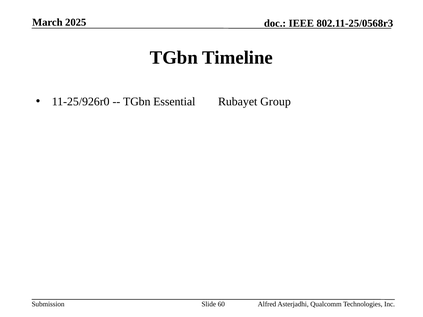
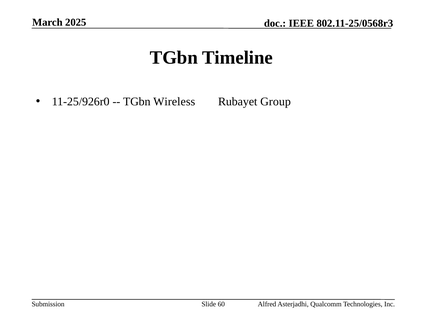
Essential: Essential -> Wireless
